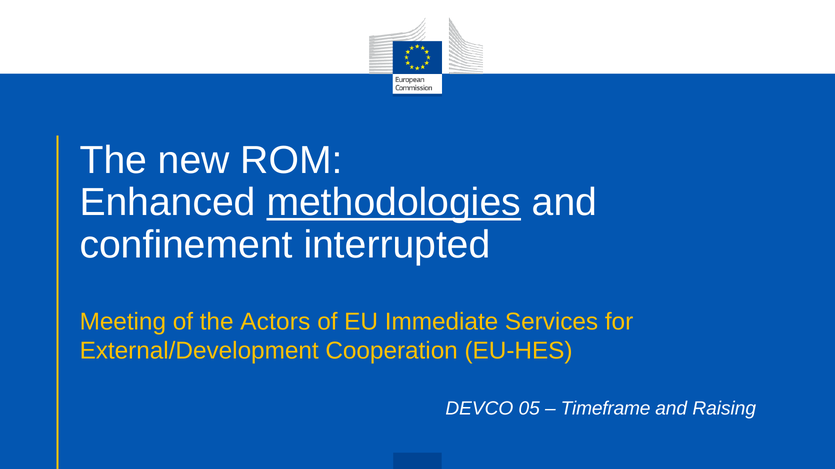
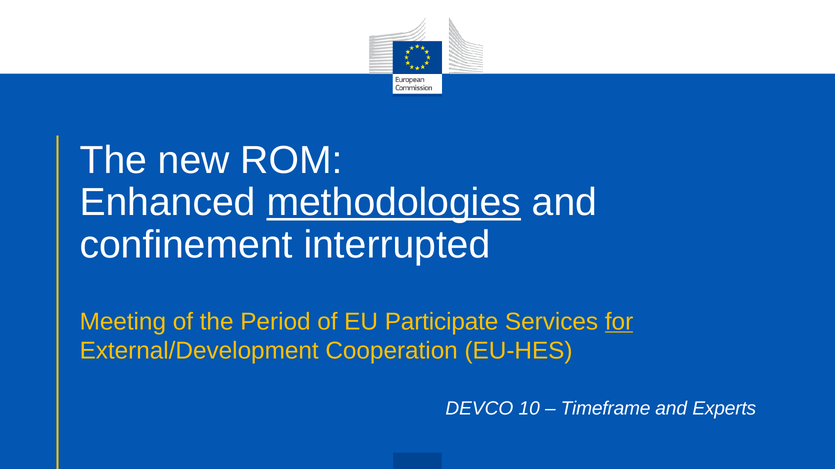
Actors: Actors -> Period
Immediate: Immediate -> Participate
for underline: none -> present
05: 05 -> 10
Raising: Raising -> Experts
